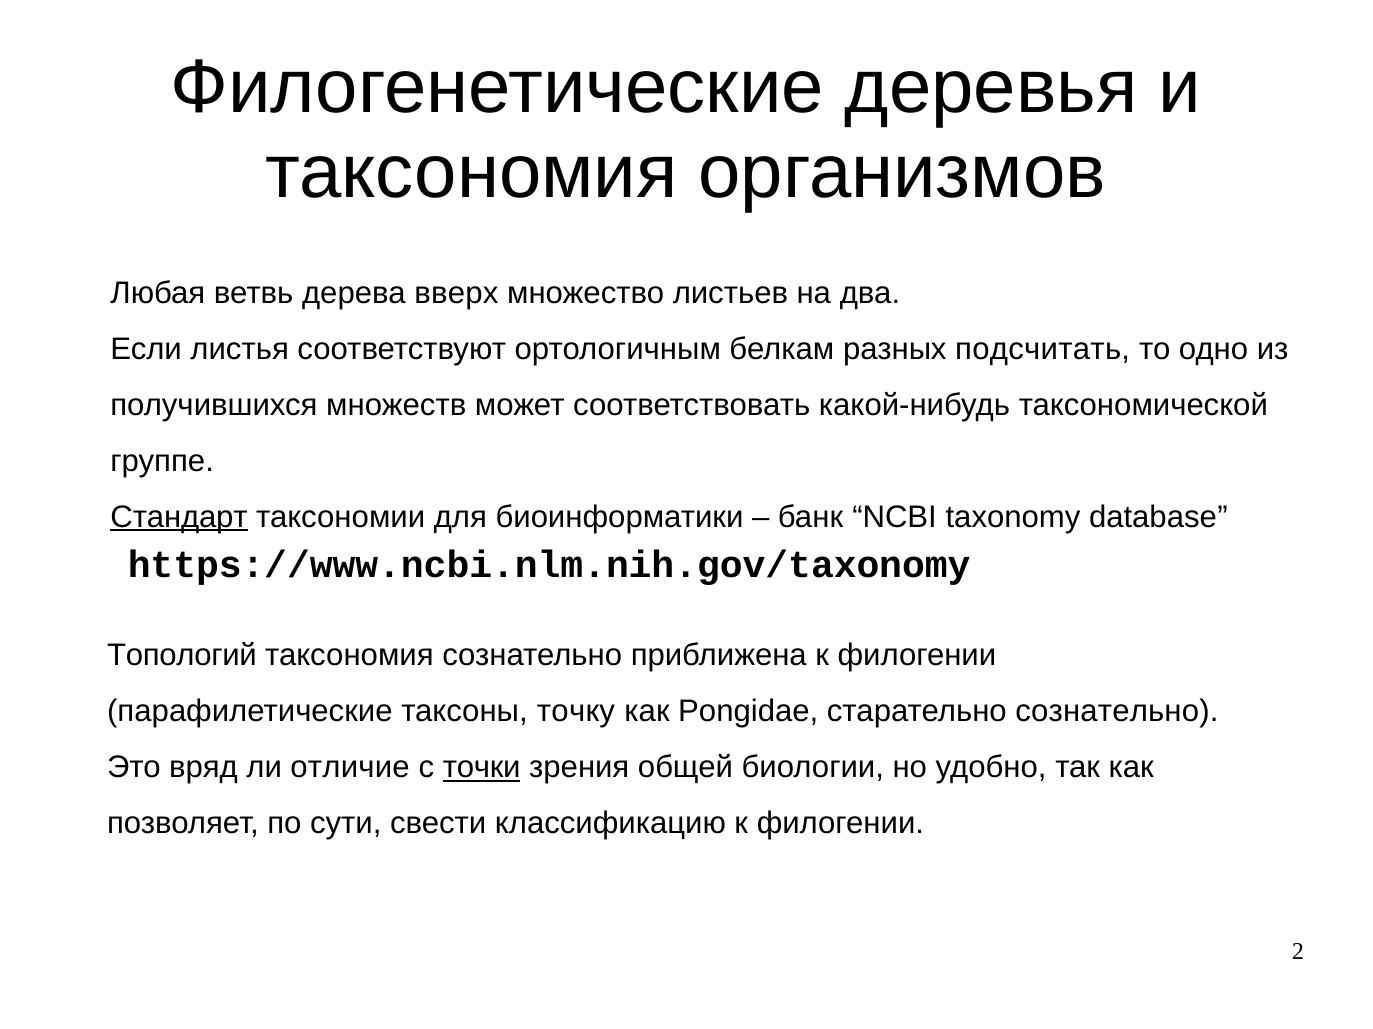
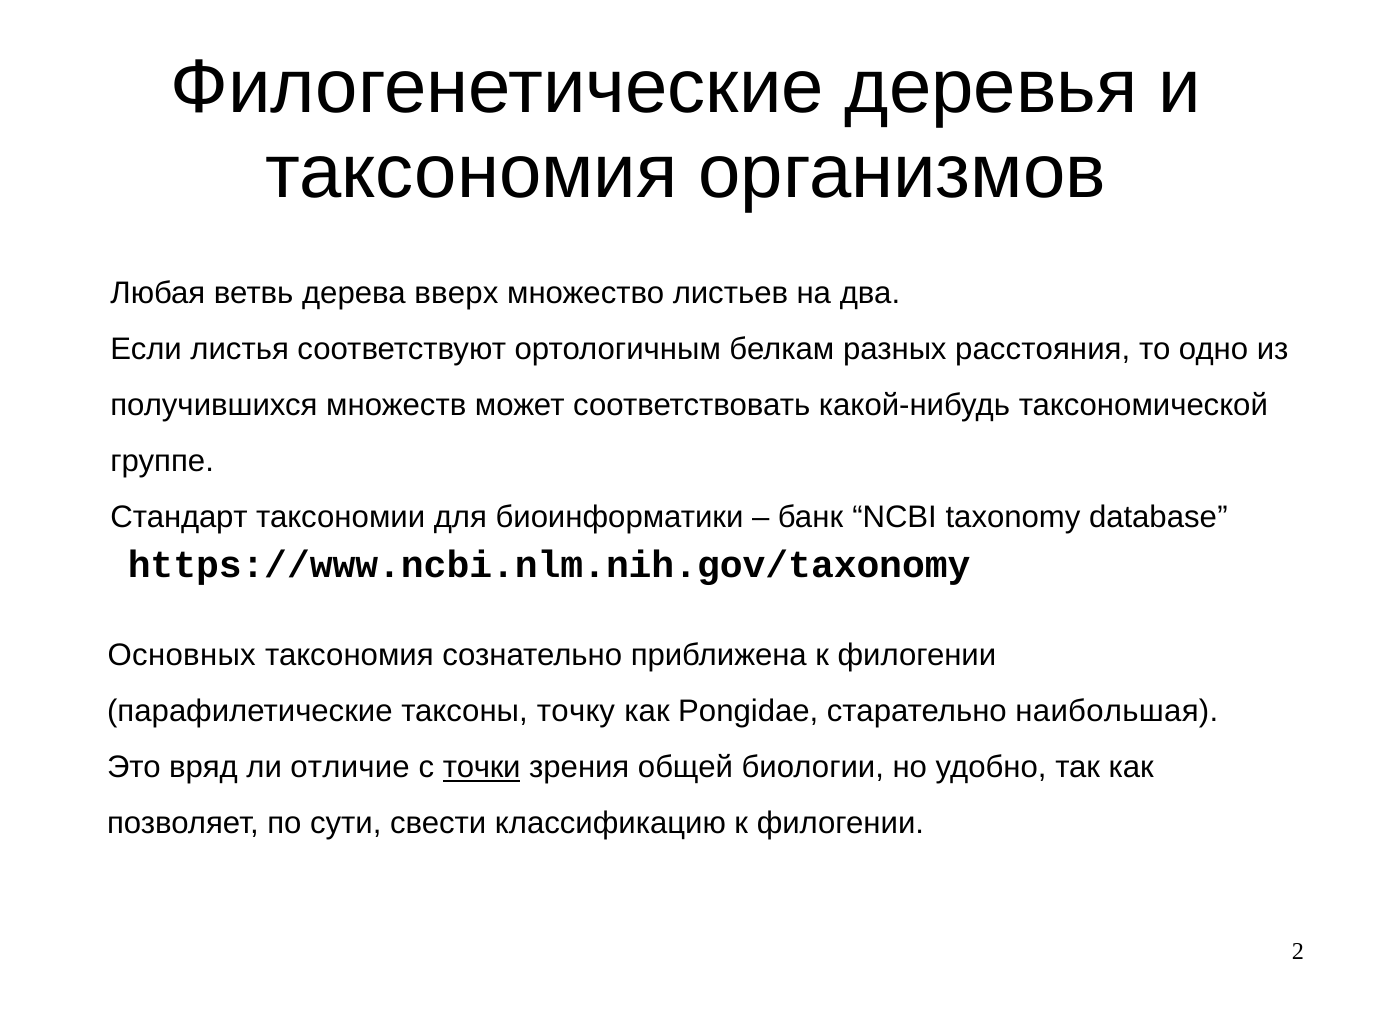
подсчитать: подсчитать -> расстояния
Стандарт underline: present -> none
Топологий: Топологий -> Основных
старательно сознательно: сознательно -> наибольшая
